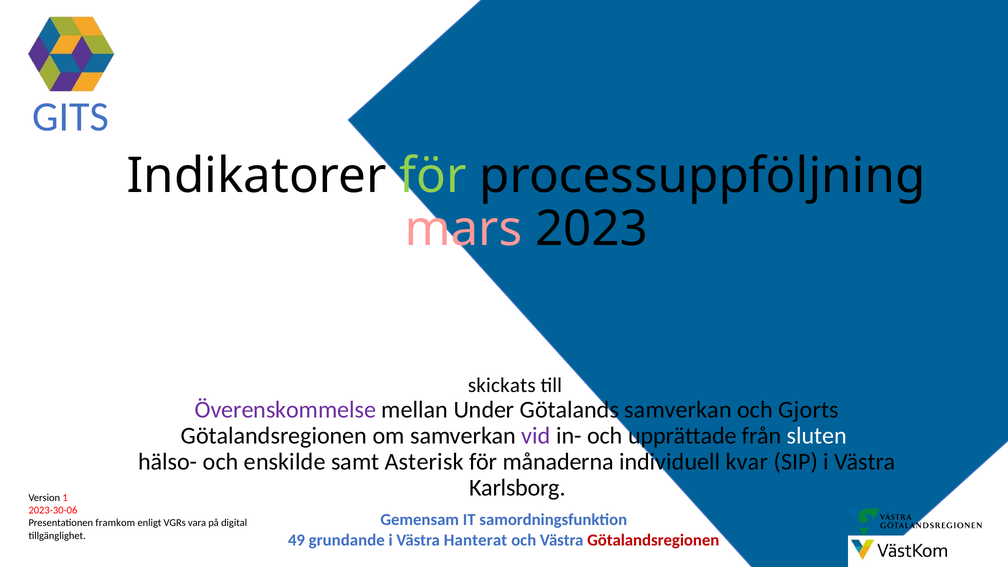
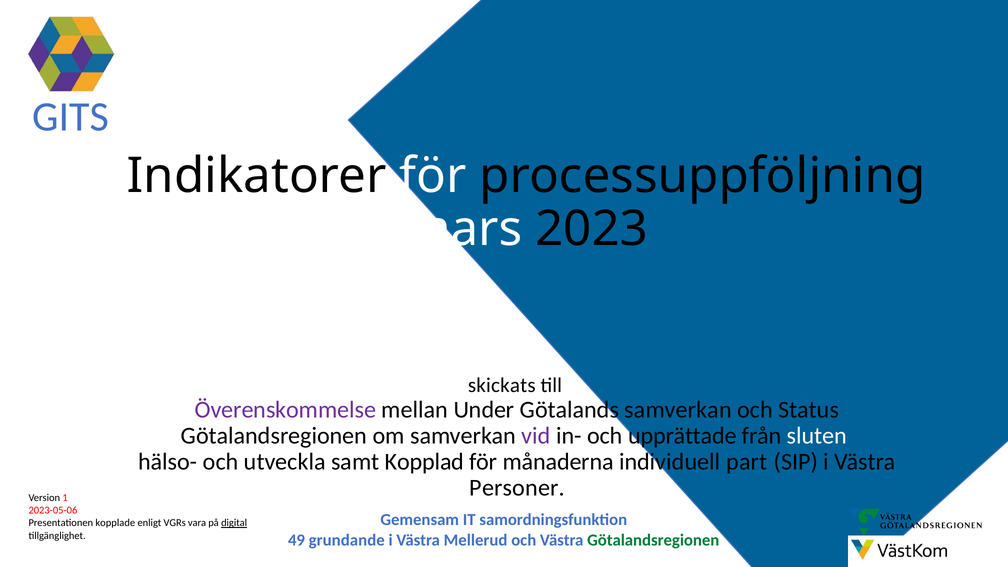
för at (433, 176) colour: light green -> white
mars colour: pink -> white
Gjorts: Gjorts -> Status
enskilde: enskilde -> utveckla
Asterisk: Asterisk -> Kopplad
kvar: kvar -> part
Karlsborg: Karlsborg -> Personer
2023-30-06: 2023-30-06 -> 2023-05-06
framkom: framkom -> kopplade
digital underline: none -> present
Hanterat: Hanterat -> Mellerud
Götalandsregionen at (653, 540) colour: red -> green
